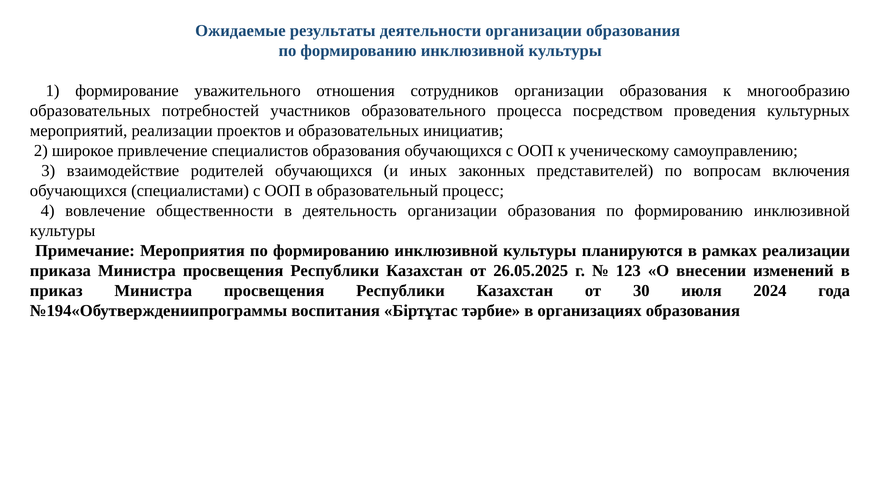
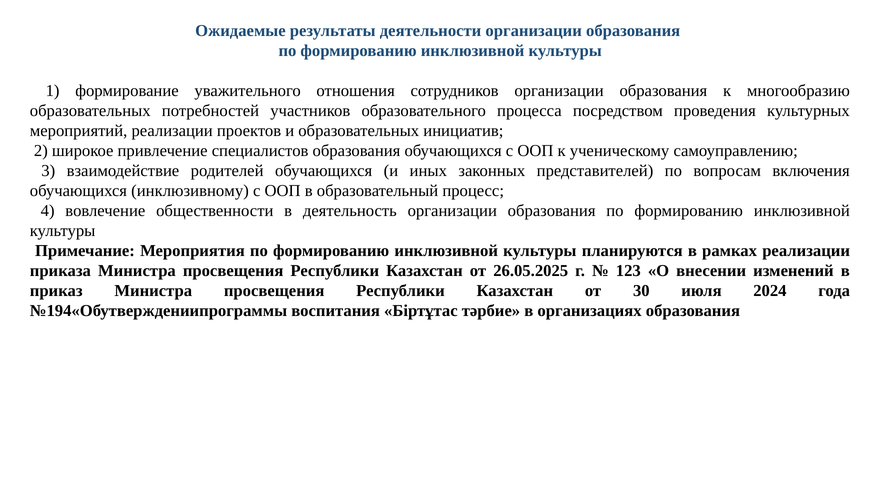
специалистами: специалистами -> инклюзивному
